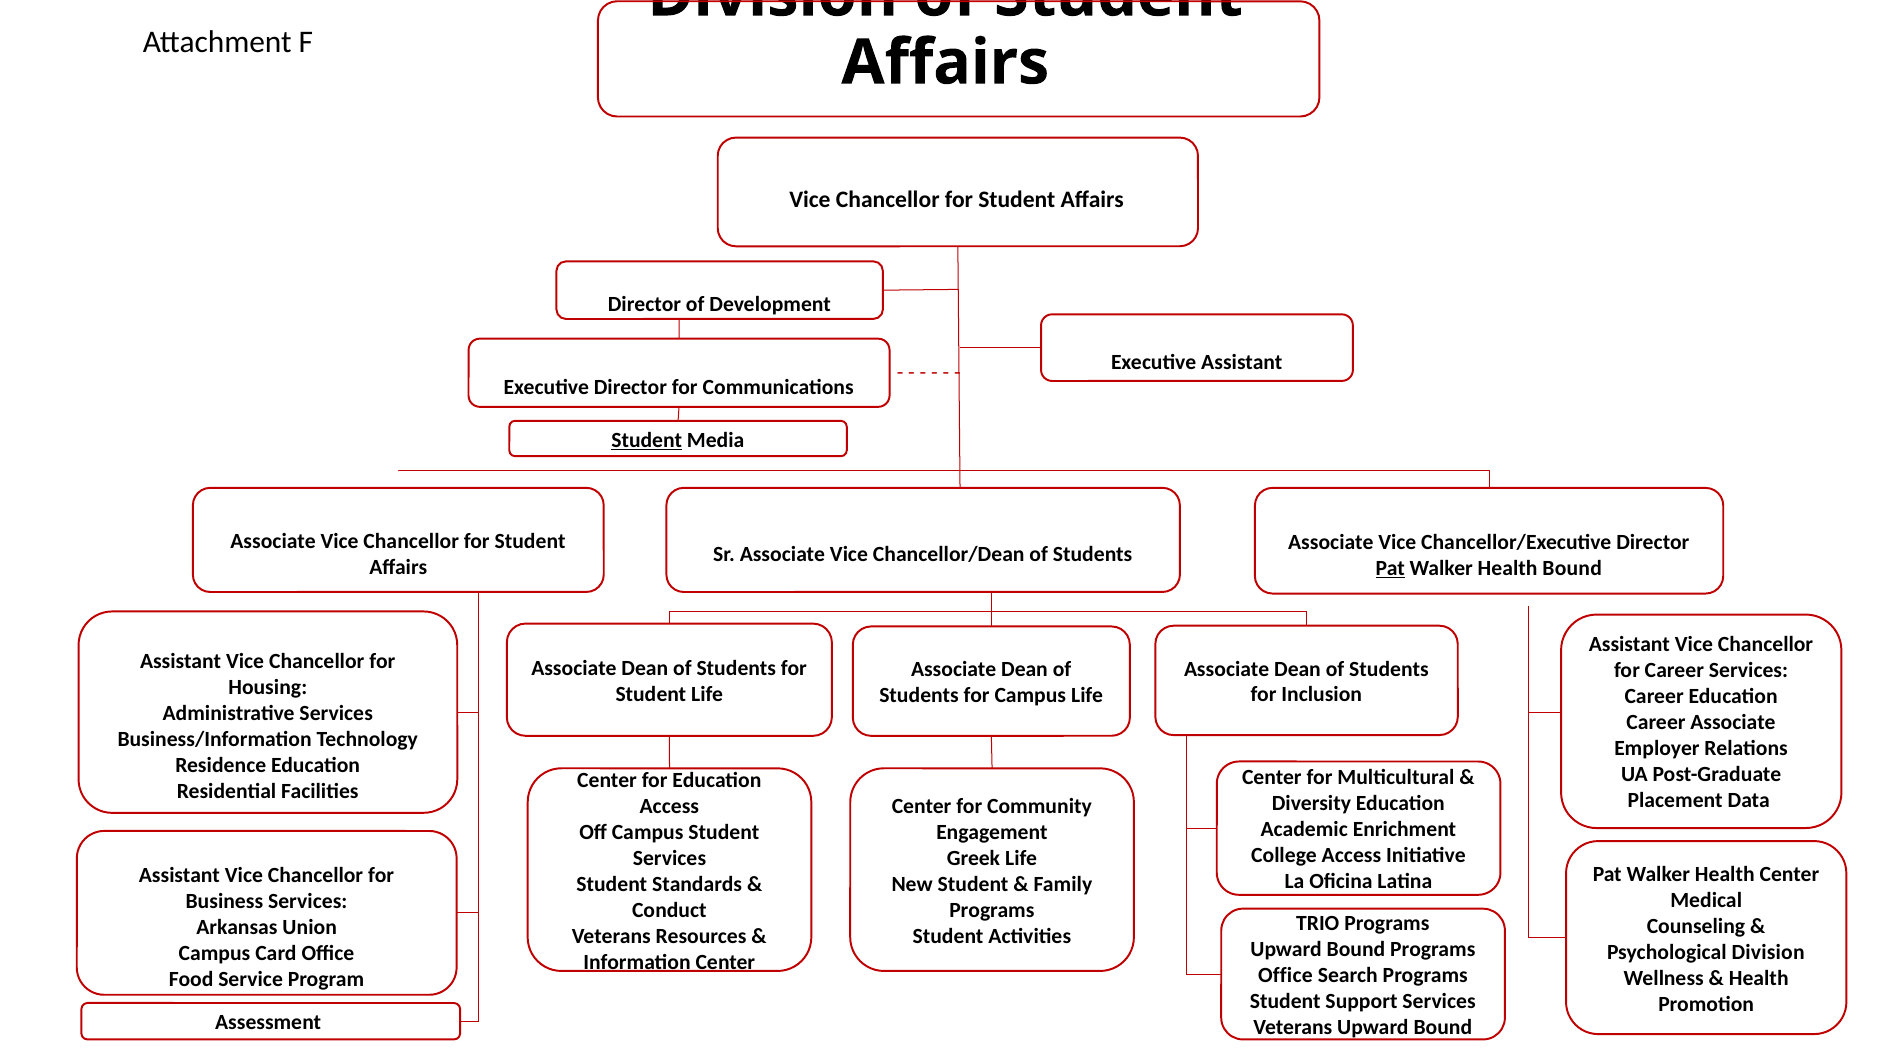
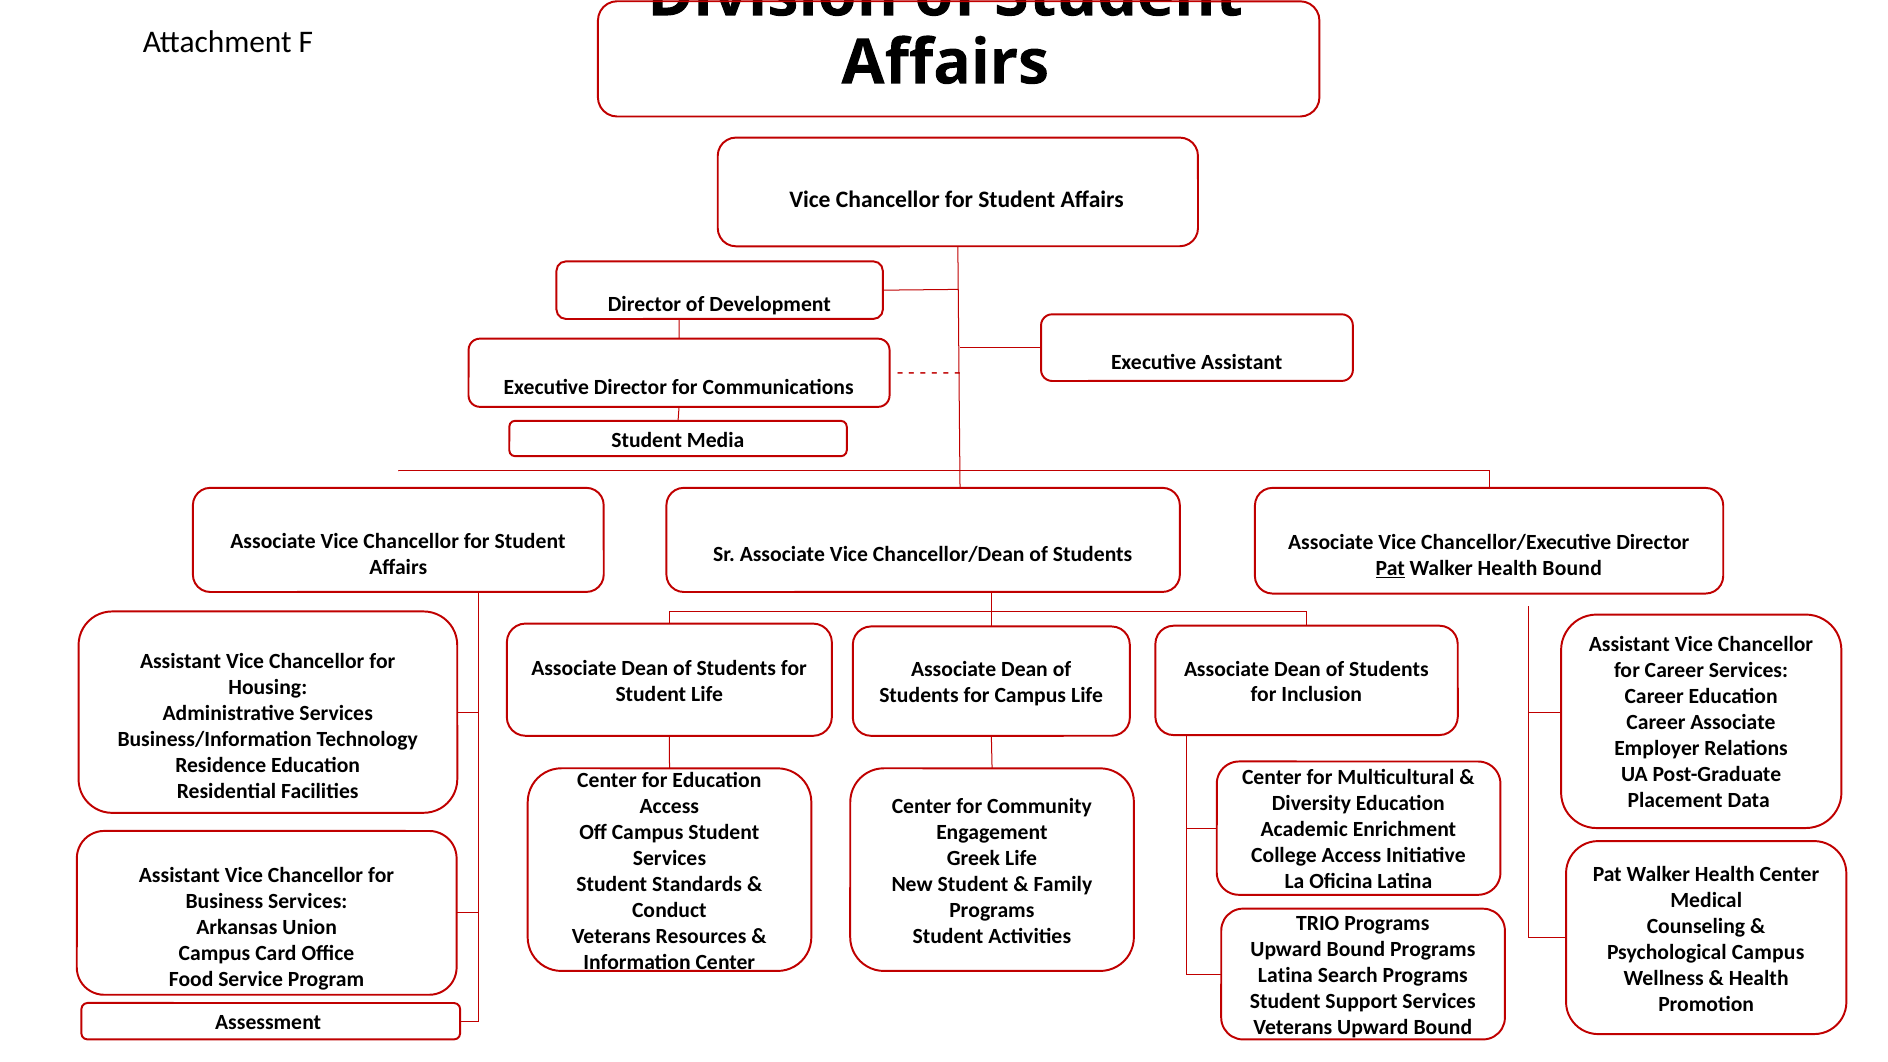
Student at (647, 440) underline: present -> none
Psychological Division: Division -> Campus
Office at (1285, 976): Office -> Latina
